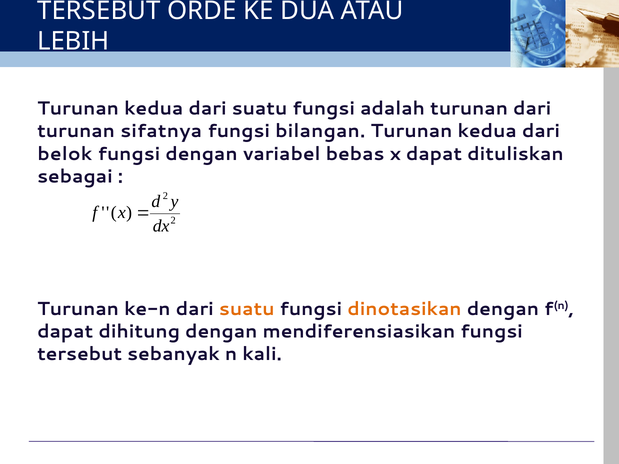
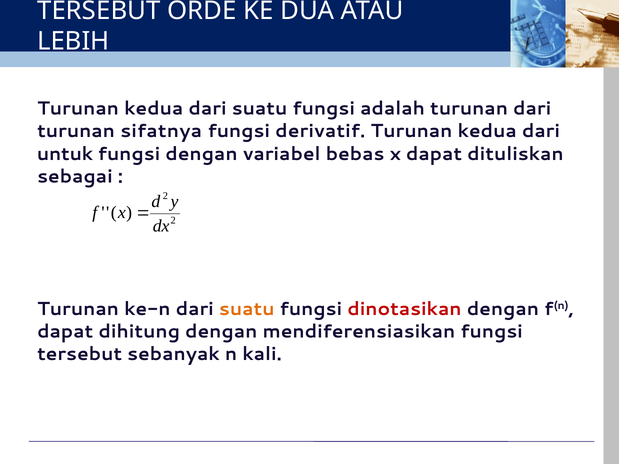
bilangan: bilangan -> derivatif
belok: belok -> untuk
dinotasikan colour: orange -> red
